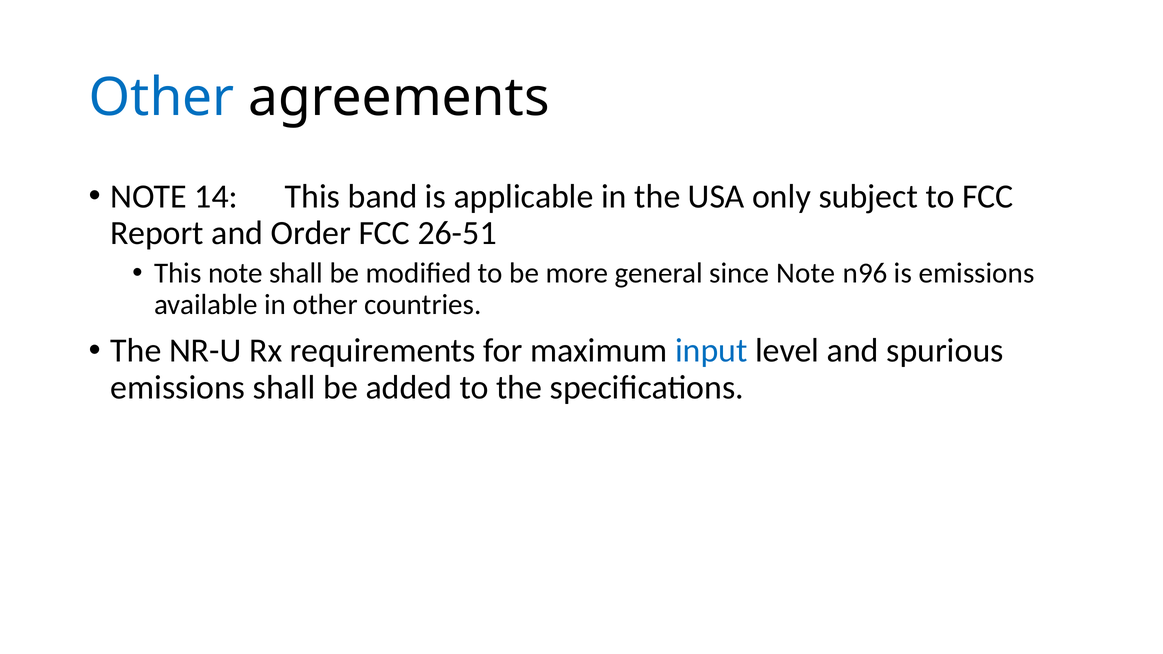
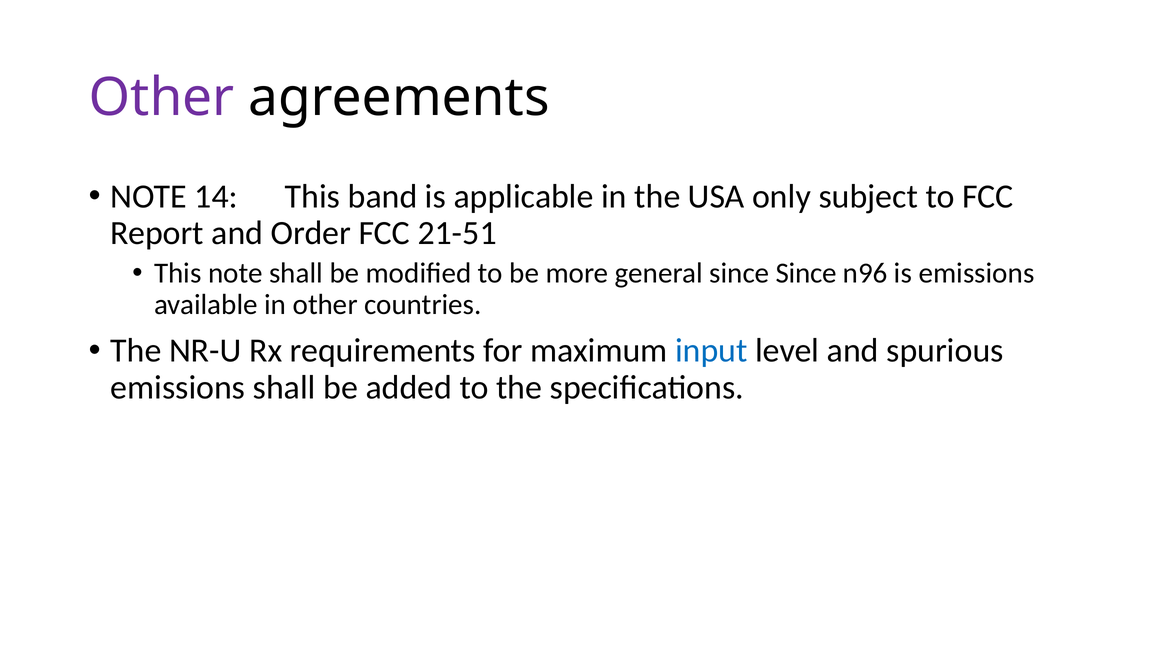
Other at (162, 98) colour: blue -> purple
26-51: 26-51 -> 21-51
since Note: Note -> Since
